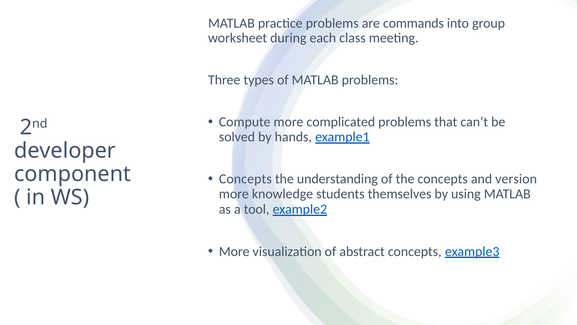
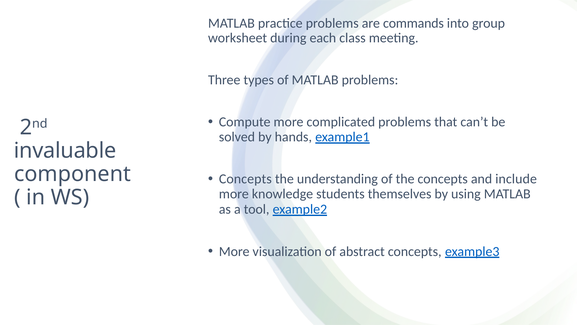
developer: developer -> invaluable
version: version -> include
